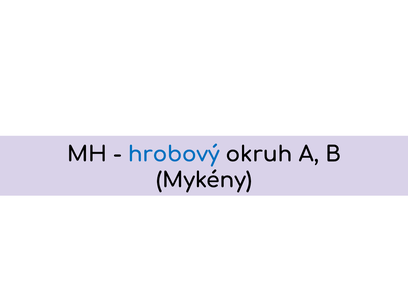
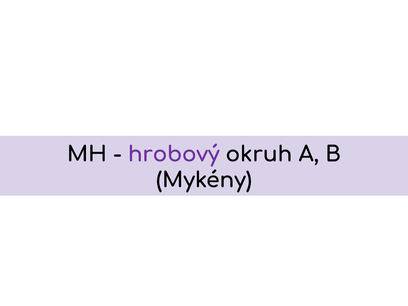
hrobový colour: blue -> purple
